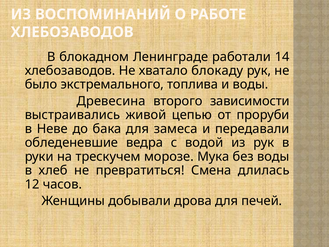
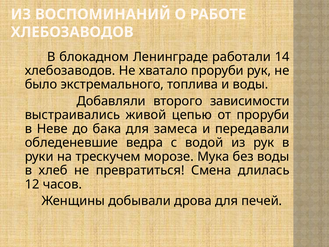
хватало блокаду: блокаду -> проруби
Древесина: Древесина -> Добавляли
